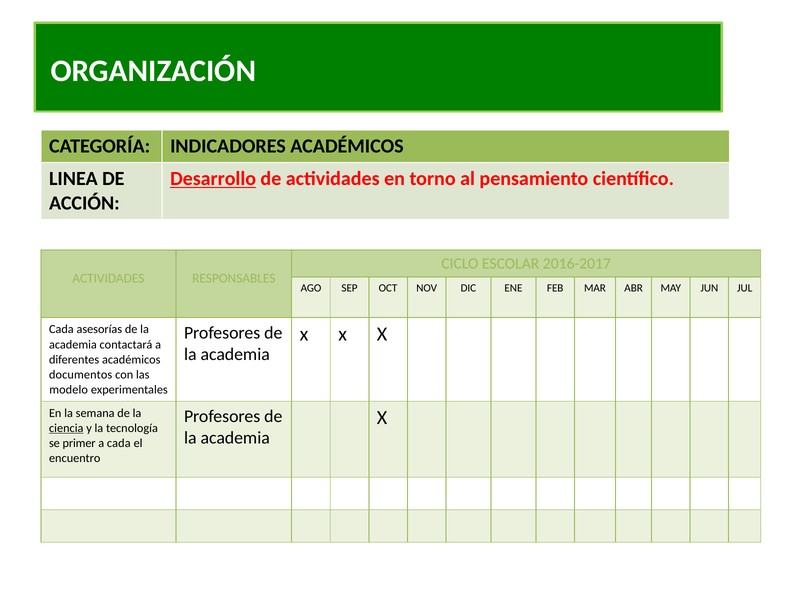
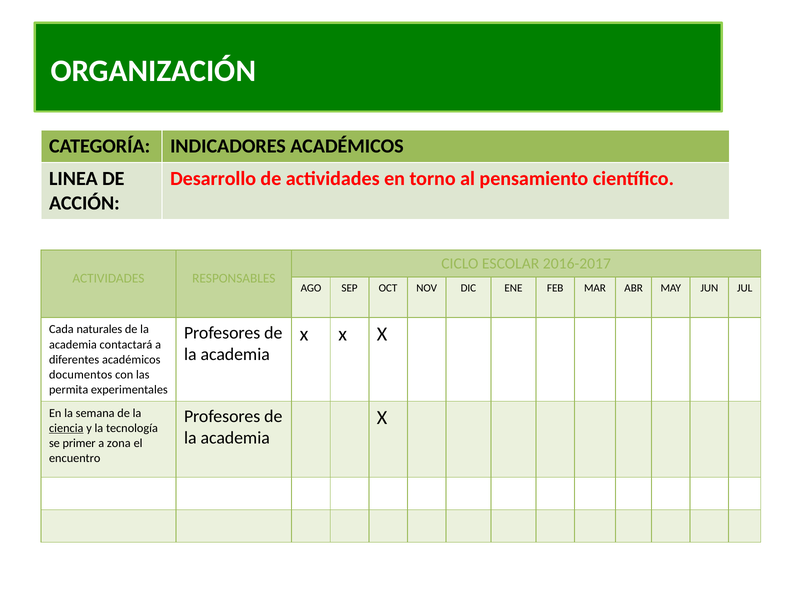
Desarrollo underline: present -> none
asesorías: asesorías -> naturales
modelo: modelo -> permita
a cada: cada -> zona
